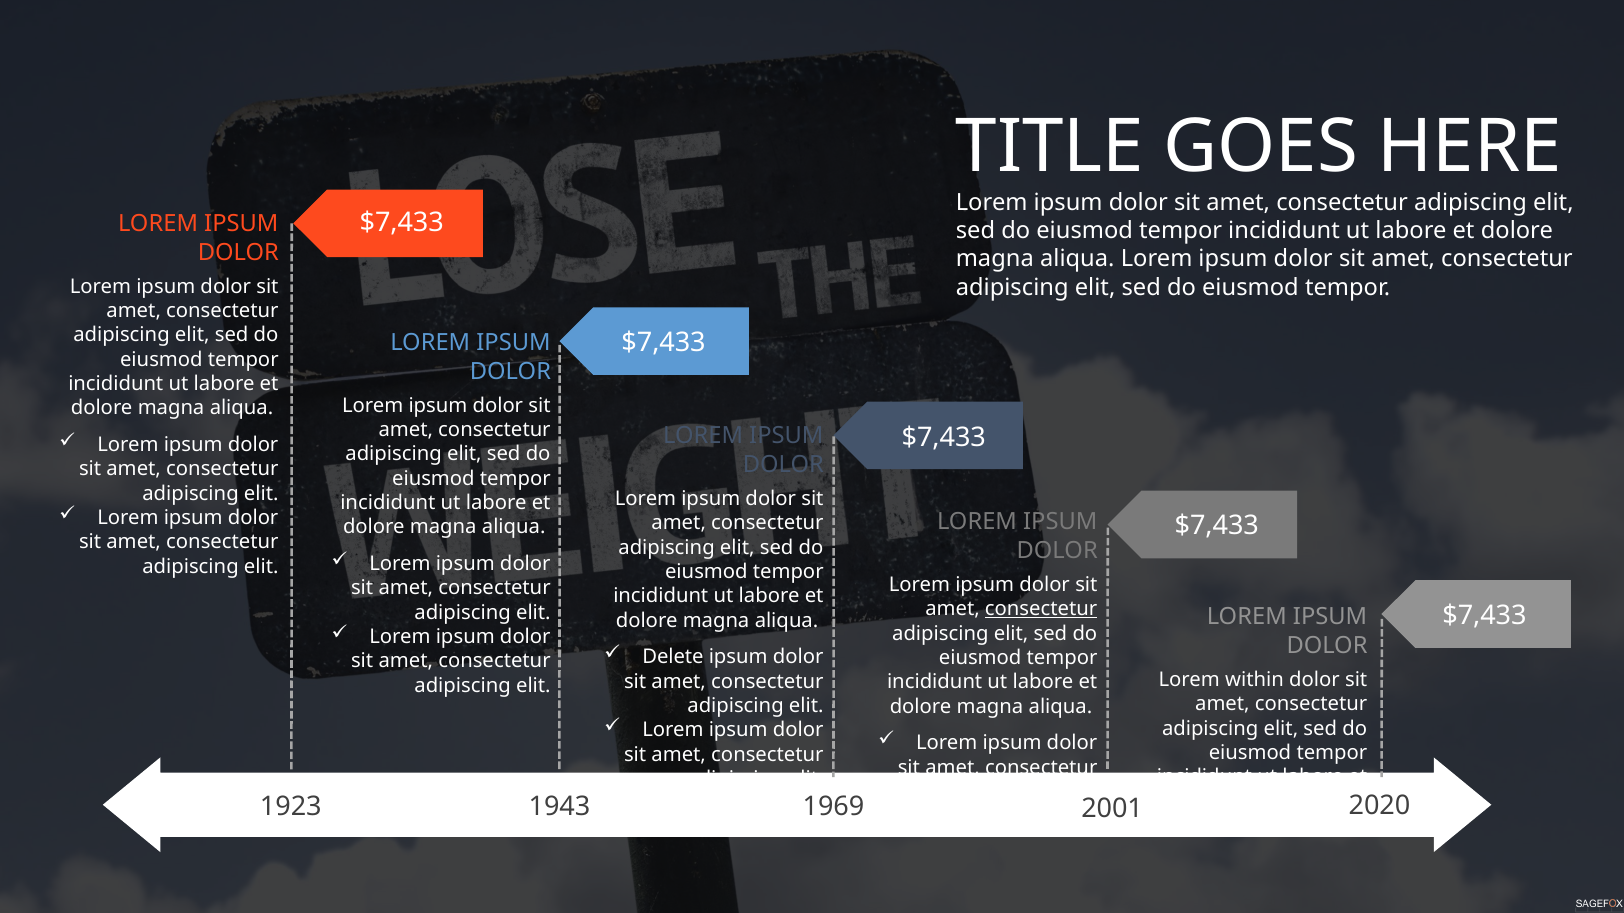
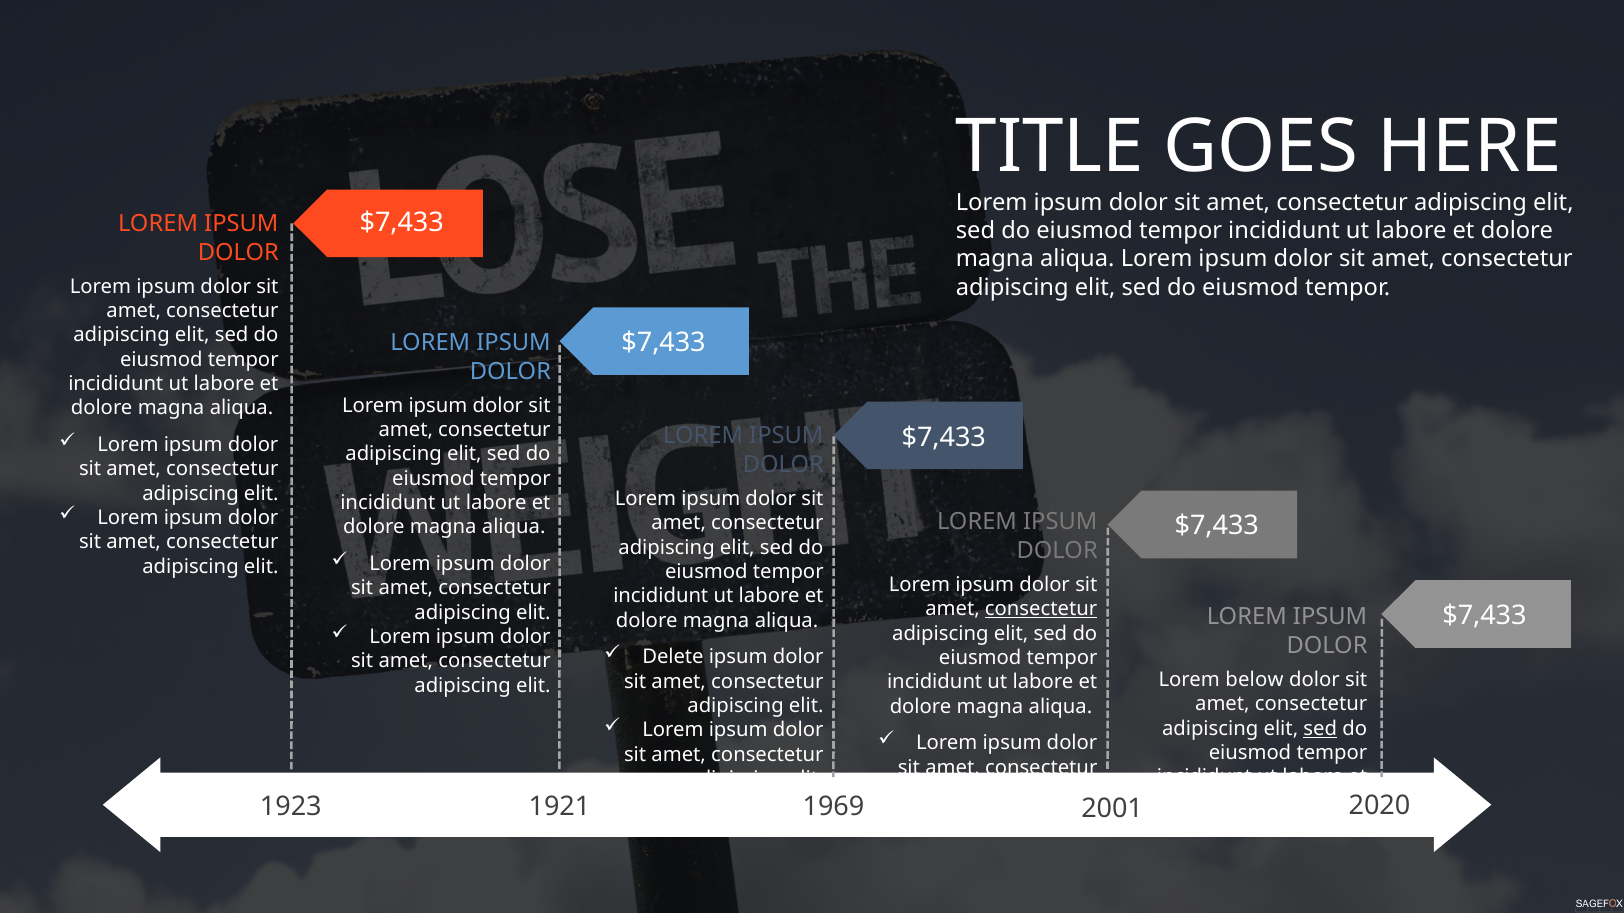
within: within -> below
sed at (1320, 729) underline: none -> present
1943: 1943 -> 1921
